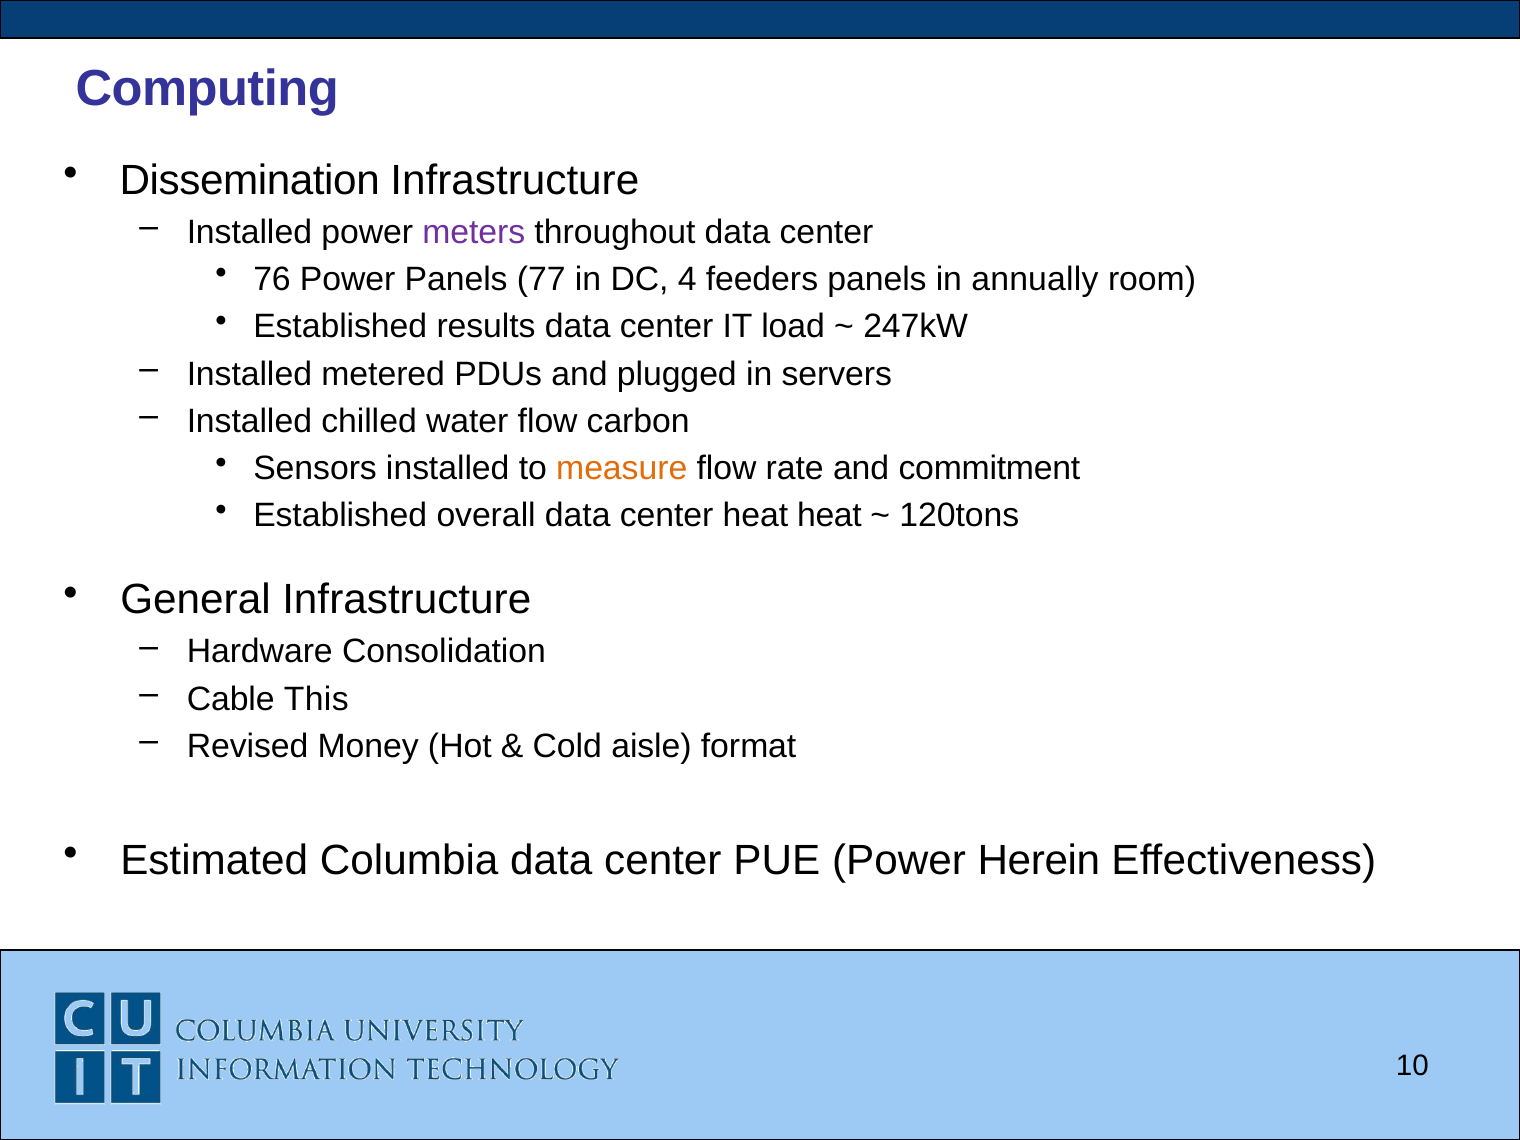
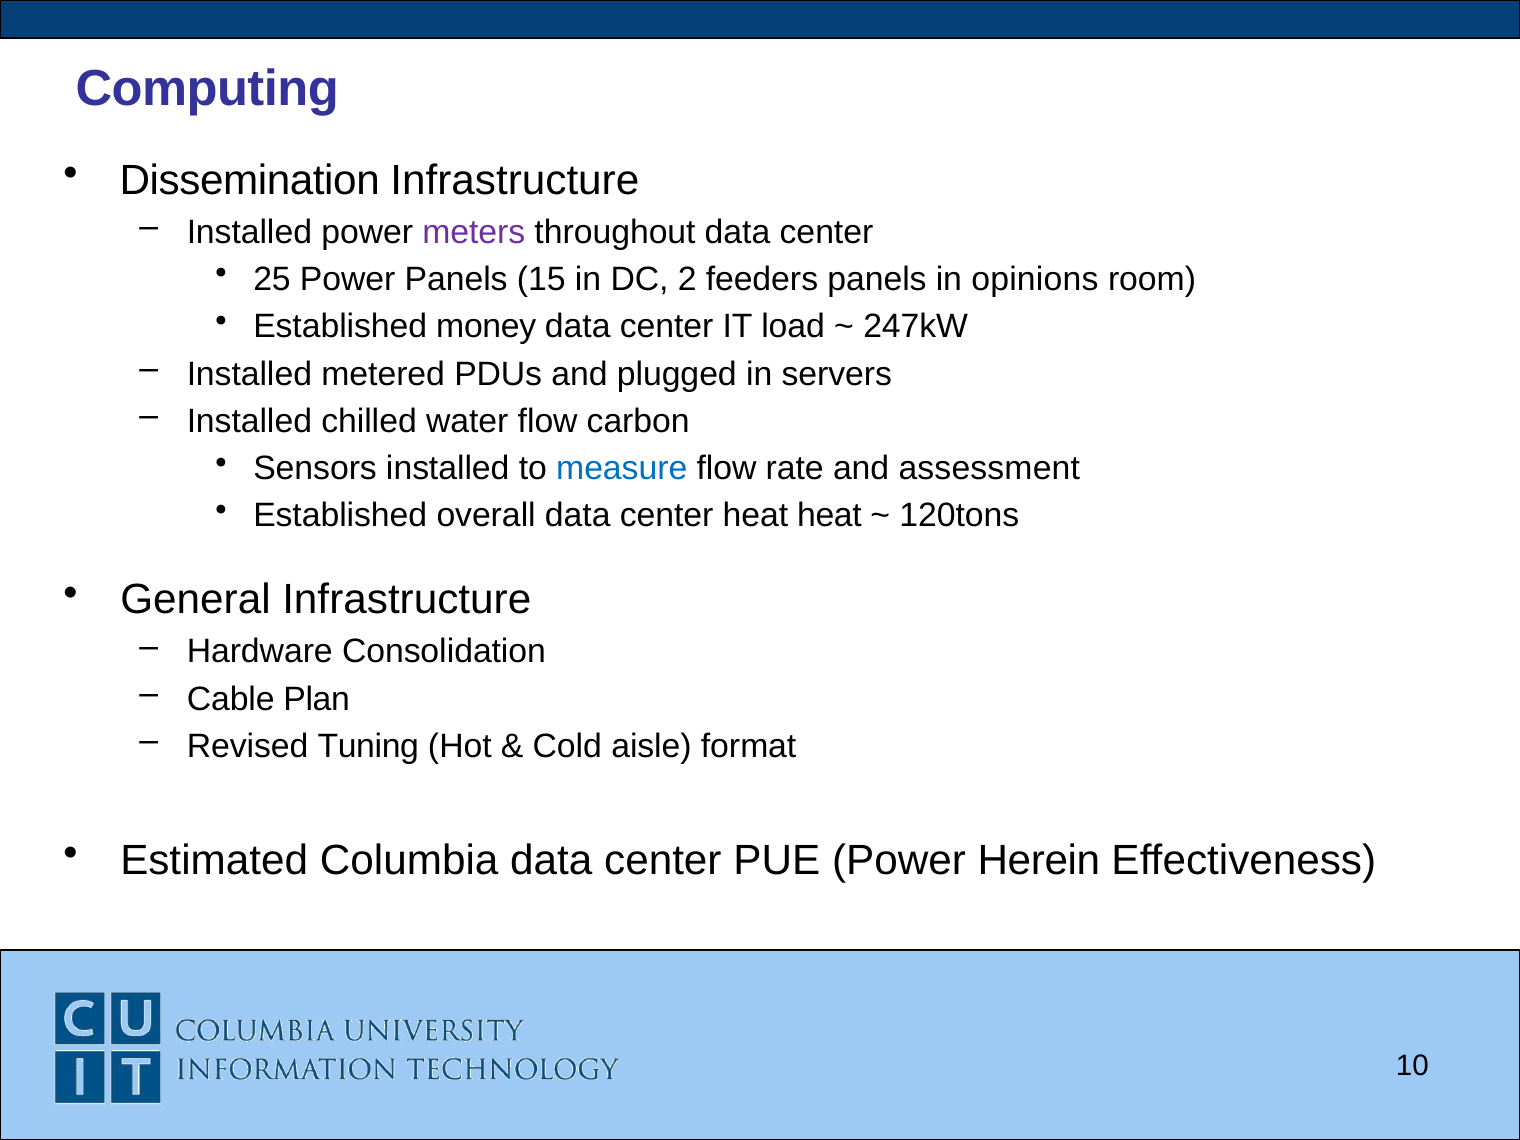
76: 76 -> 25
77: 77 -> 15
4: 4 -> 2
annually: annually -> opinions
results: results -> money
measure colour: orange -> blue
commitment: commitment -> assessment
This: This -> Plan
Money: Money -> Tuning
